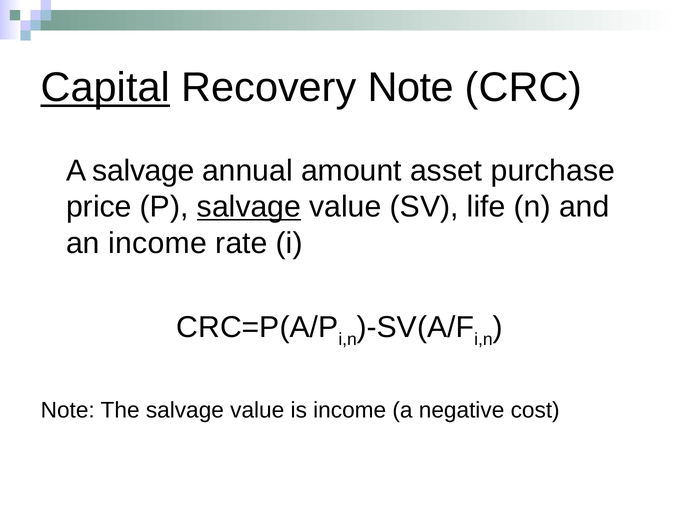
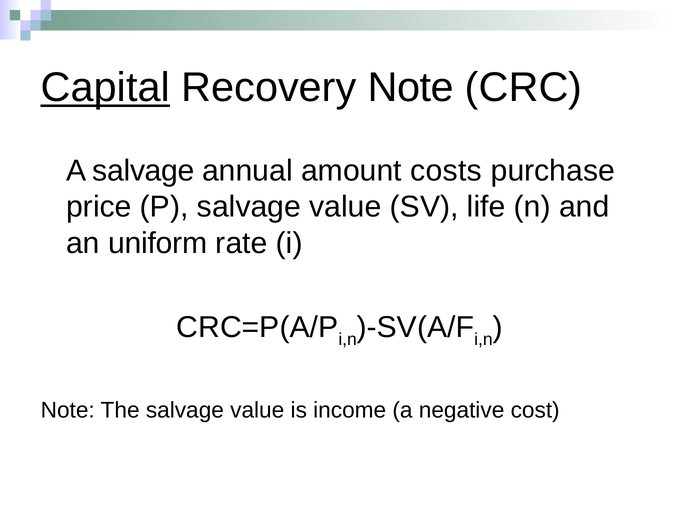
asset: asset -> costs
salvage at (249, 207) underline: present -> none
an income: income -> uniform
